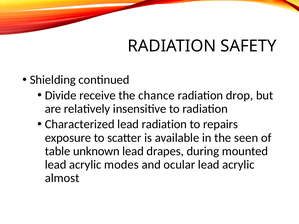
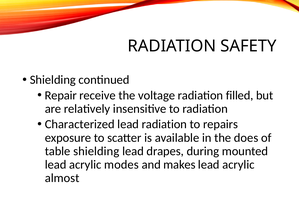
Divide: Divide -> Repair
chance: chance -> voltage
drop: drop -> filled
seen: seen -> does
table unknown: unknown -> shielding
ocular: ocular -> makes
